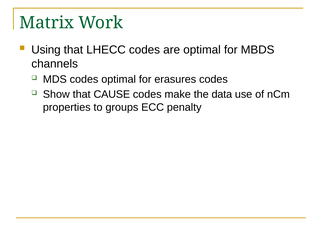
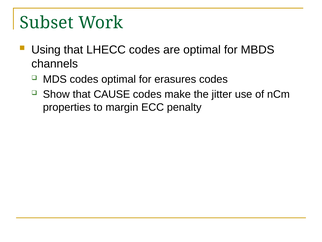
Matrix: Matrix -> Subset
data: data -> jitter
groups: groups -> margin
